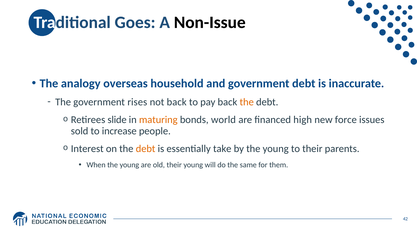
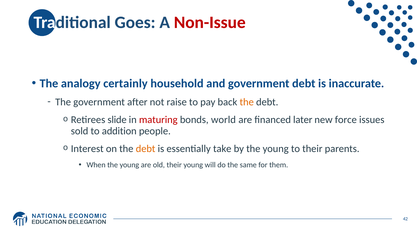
Non-Issue colour: black -> red
overseas: overseas -> certainly
rises: rises -> after
not back: back -> raise
maturing colour: orange -> red
high: high -> later
increase: increase -> addition
